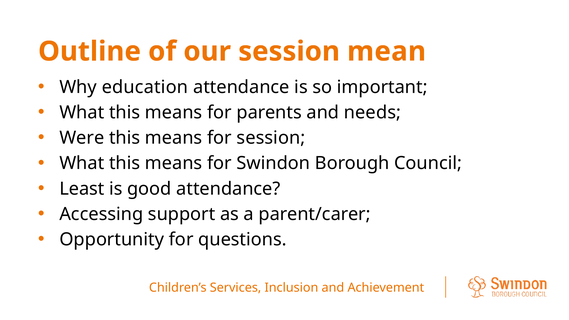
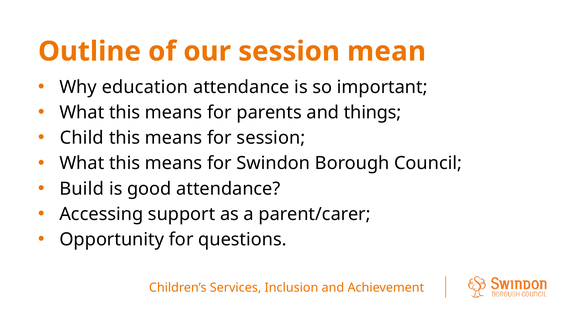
needs: needs -> things
Were: Were -> Child
Least: Least -> Build
